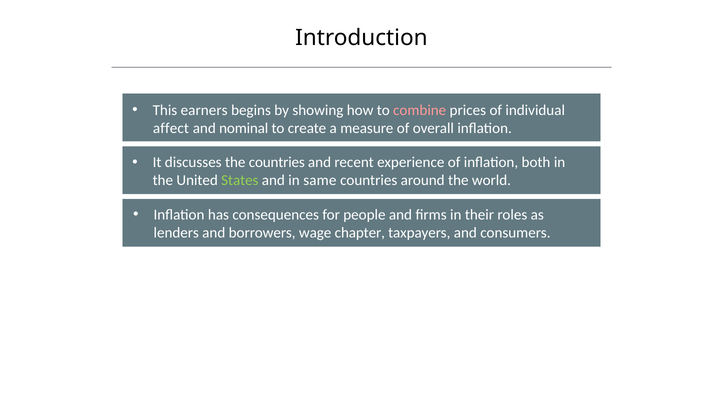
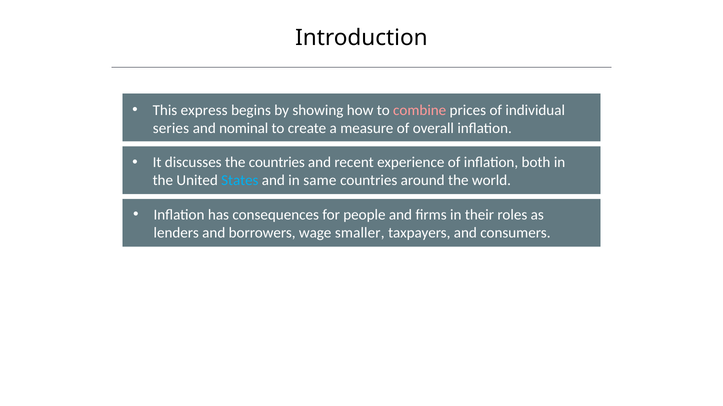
earners: earners -> express
affect: affect -> series
States colour: light green -> light blue
chapter: chapter -> smaller
